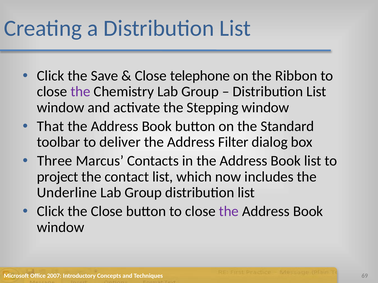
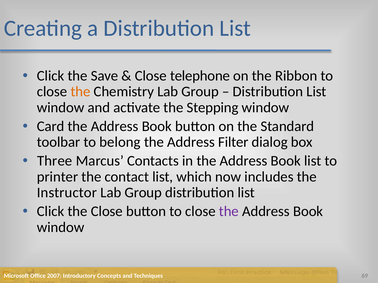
the at (80, 92) colour: purple -> orange
That: That -> Card
deliver: deliver -> belong
project: project -> printer
Underline: Underline -> Instructor
